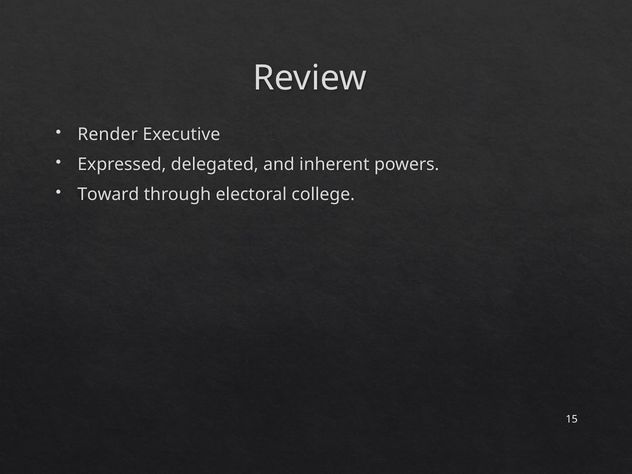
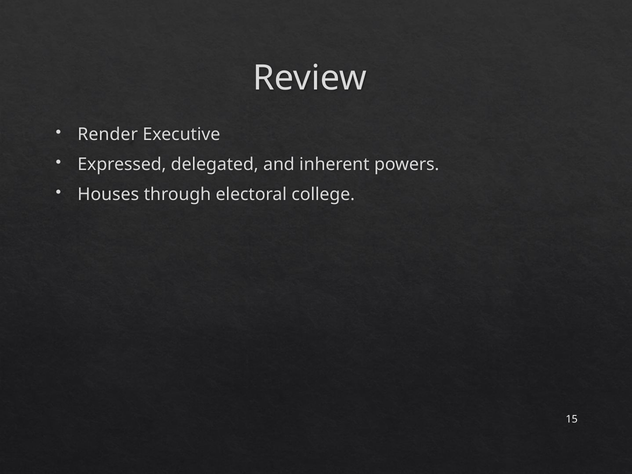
Toward: Toward -> Houses
